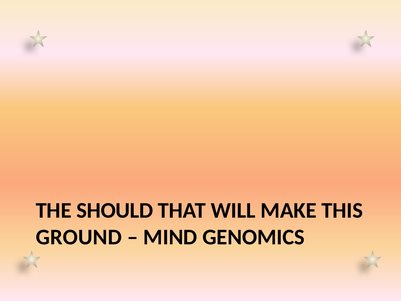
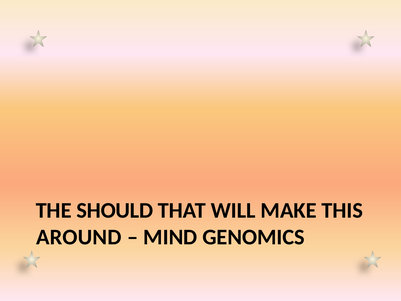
GROUND: GROUND -> AROUND
